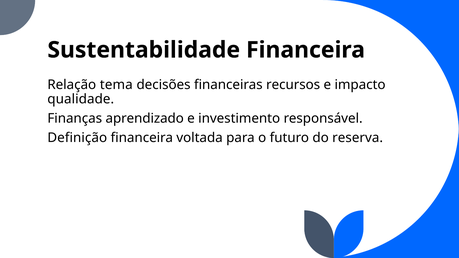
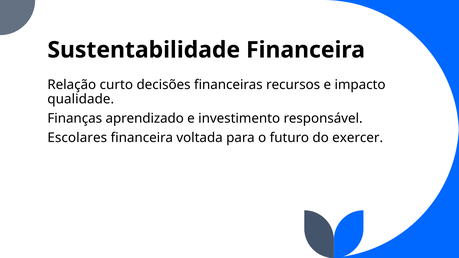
tema: tema -> curto
Definição: Definição -> Escolares
reserva: reserva -> exercer
